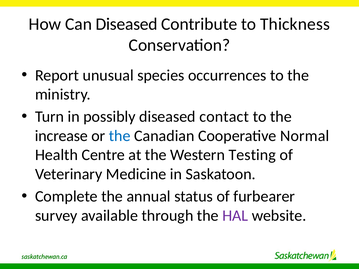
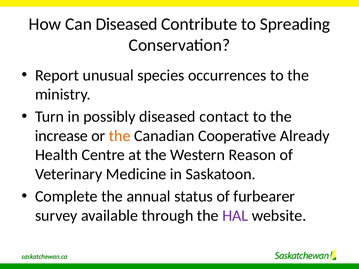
Thickness: Thickness -> Spreading
the at (120, 136) colour: blue -> orange
Normal: Normal -> Already
Testing: Testing -> Reason
